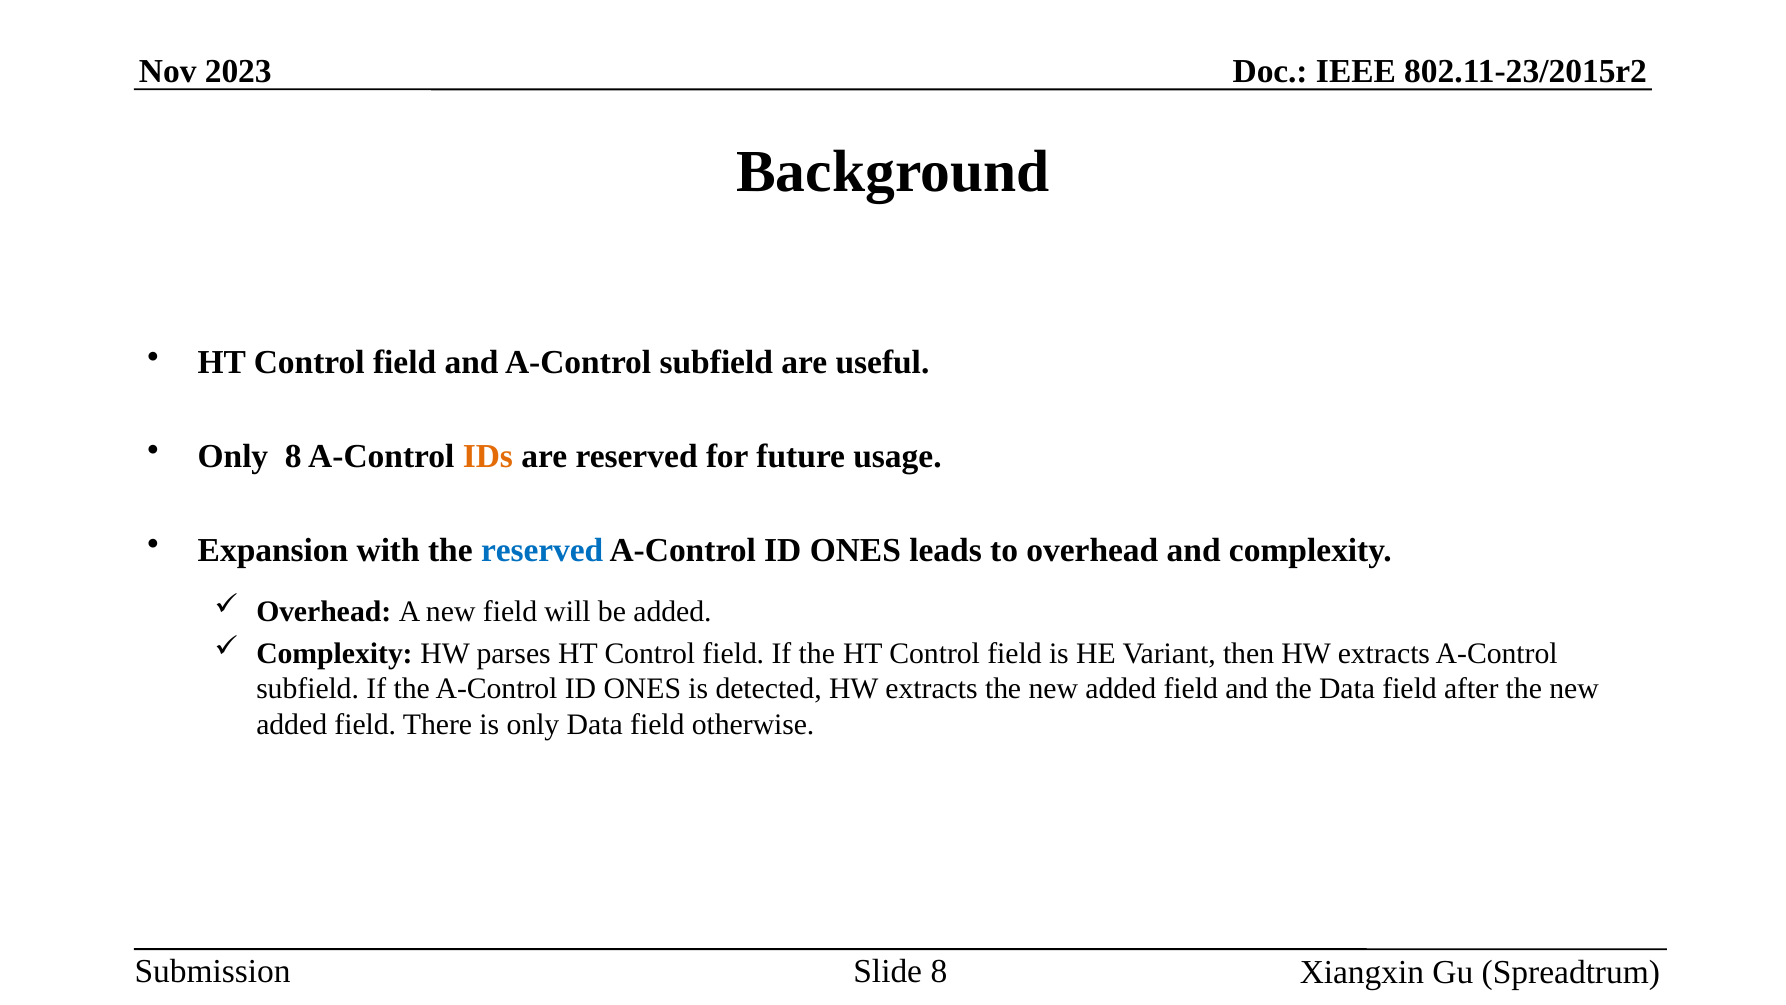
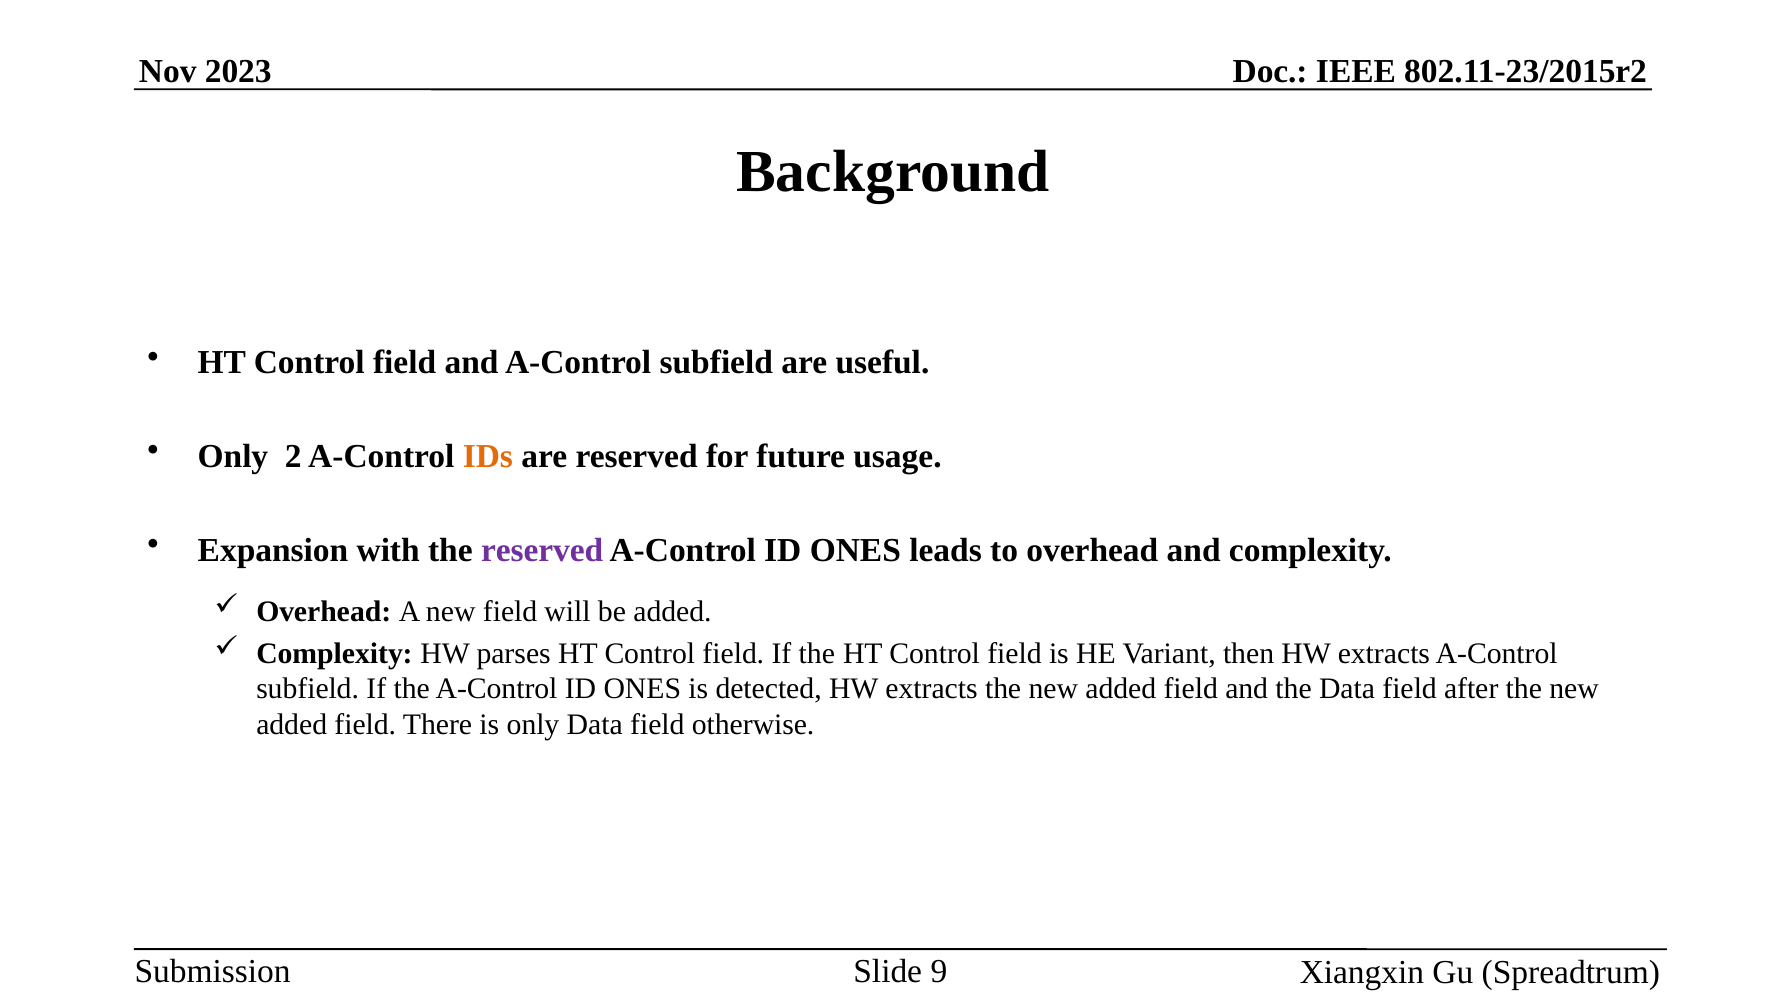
Only 8: 8 -> 2
reserved at (542, 550) colour: blue -> purple
Slide 8: 8 -> 9
